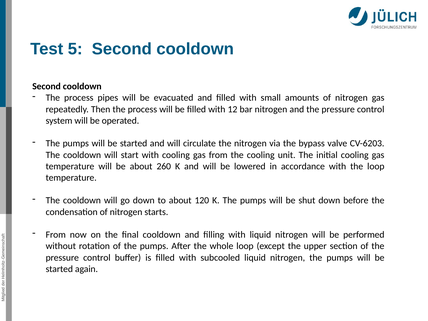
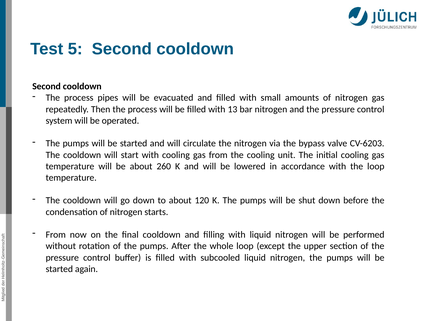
12: 12 -> 13
